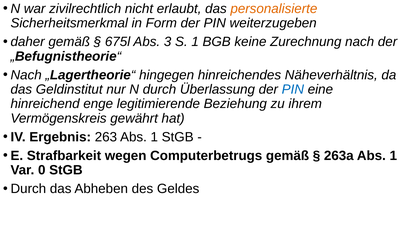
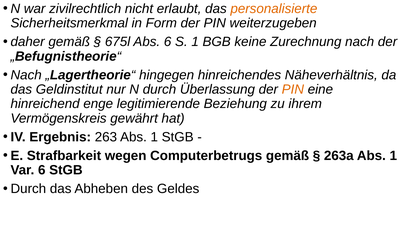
Abs 3: 3 -> 6
PIN at (293, 89) colour: blue -> orange
Var 0: 0 -> 6
